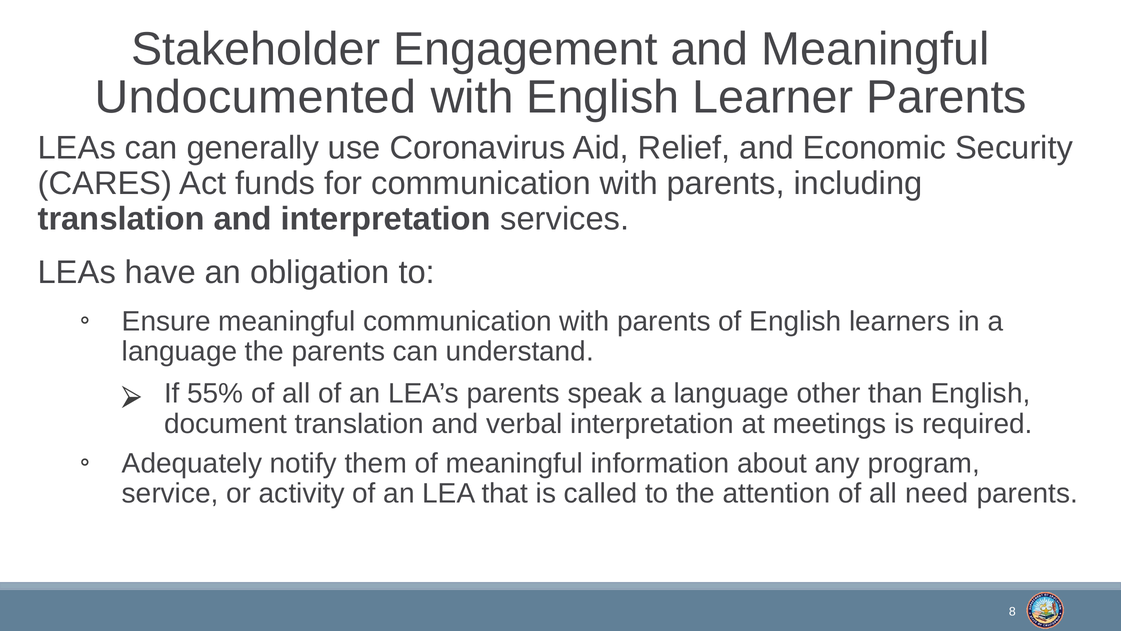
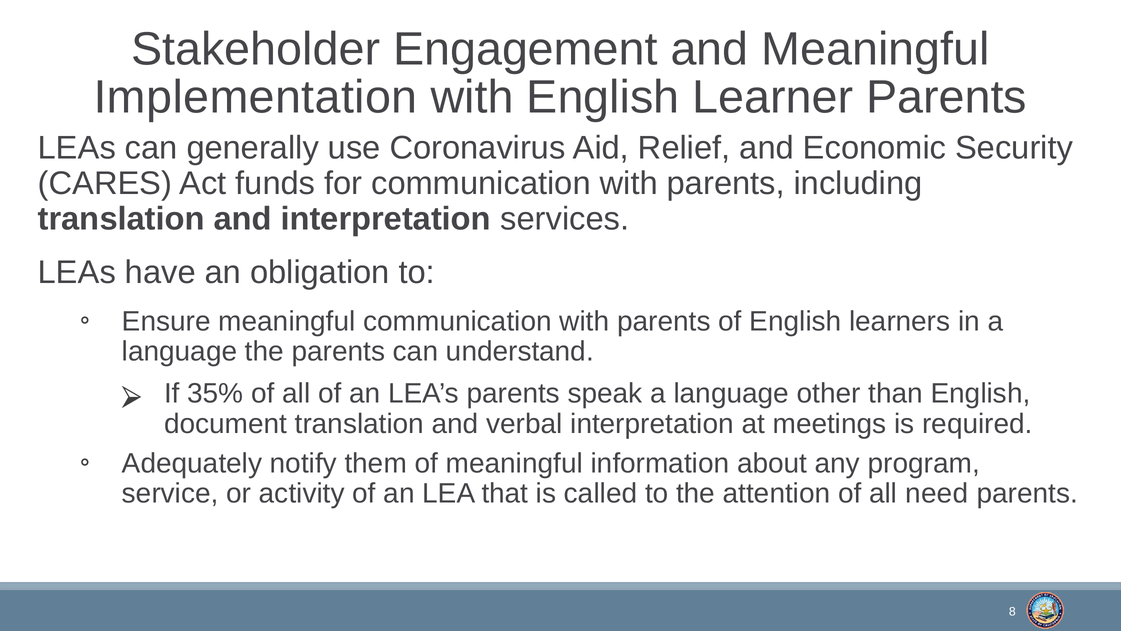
Undocumented: Undocumented -> Implementation
55%: 55% -> 35%
